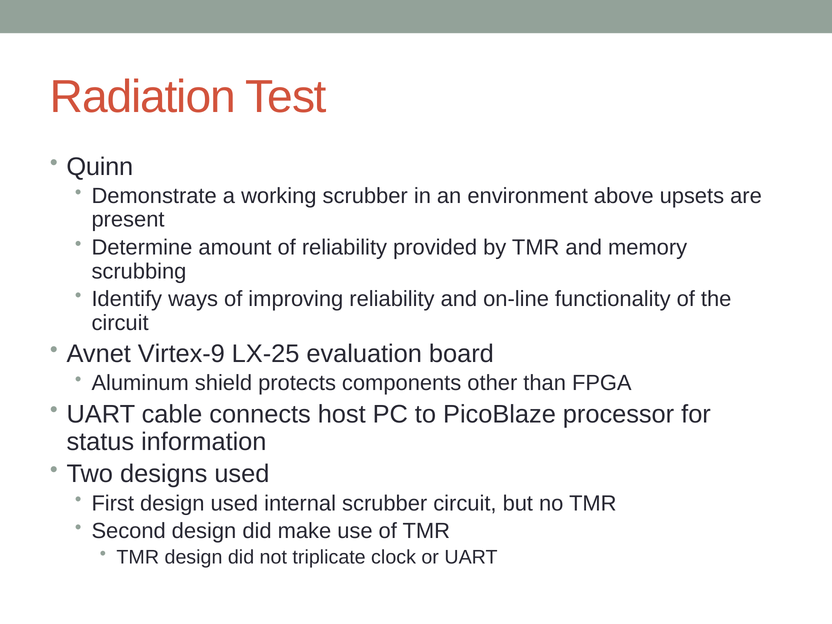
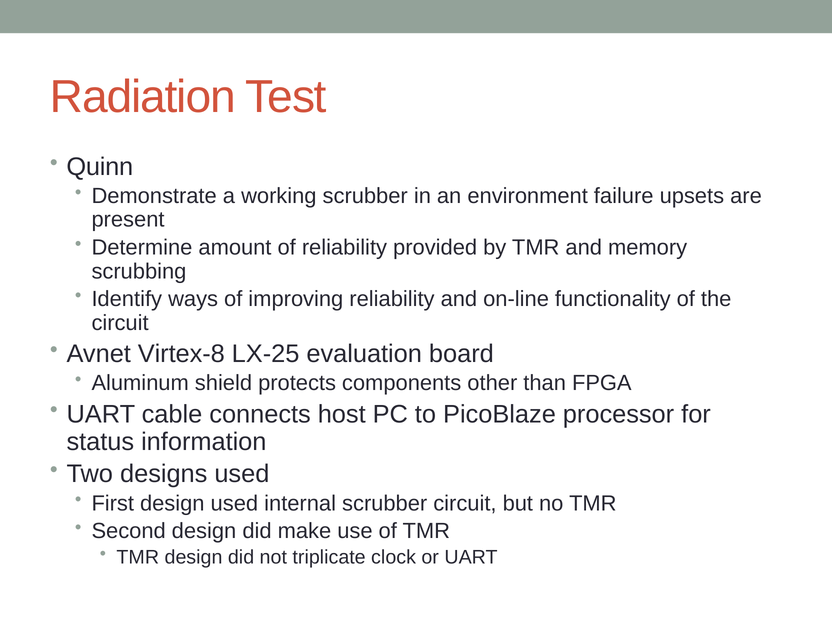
above: above -> failure
Virtex-9: Virtex-9 -> Virtex-8
